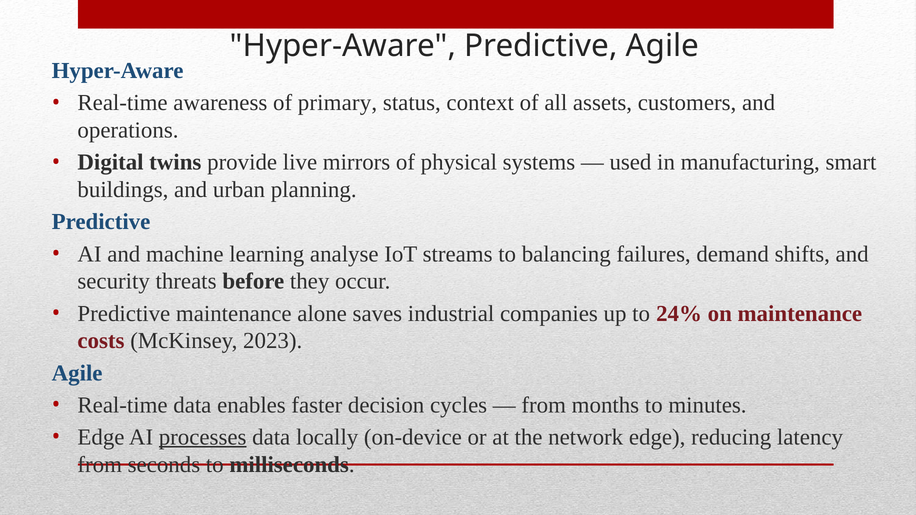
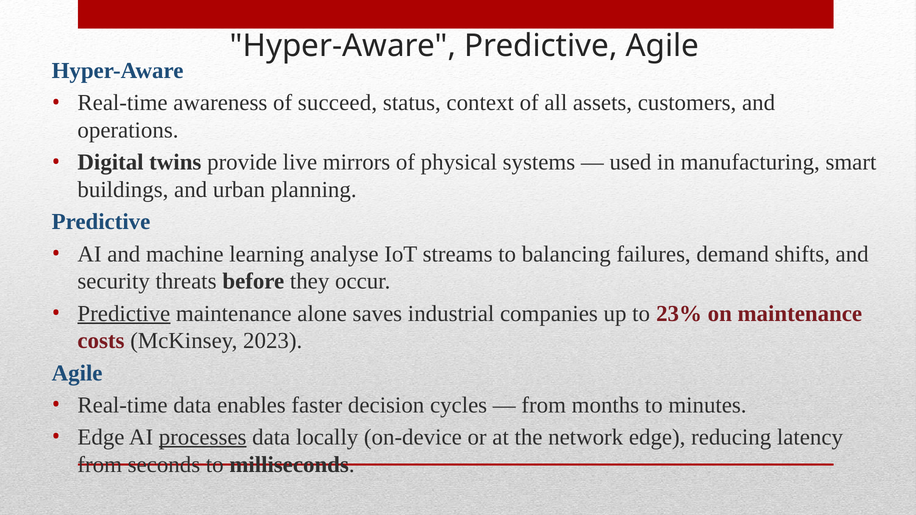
primary: primary -> succeed
Predictive at (124, 314) underline: none -> present
24%: 24% -> 23%
